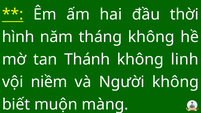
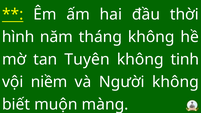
Thánh: Thánh -> Tuyên
linh: linh -> tinh
